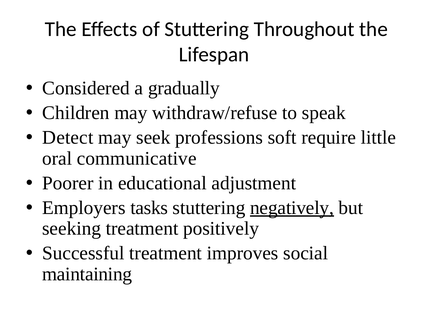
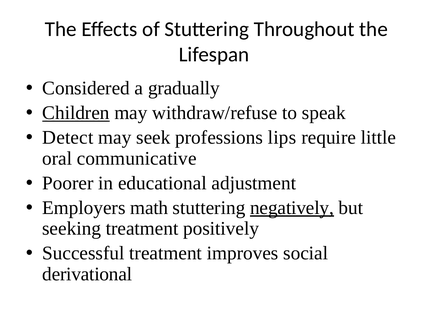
Children underline: none -> present
soft: soft -> lips
tasks: tasks -> math
maintaining: maintaining -> derivational
